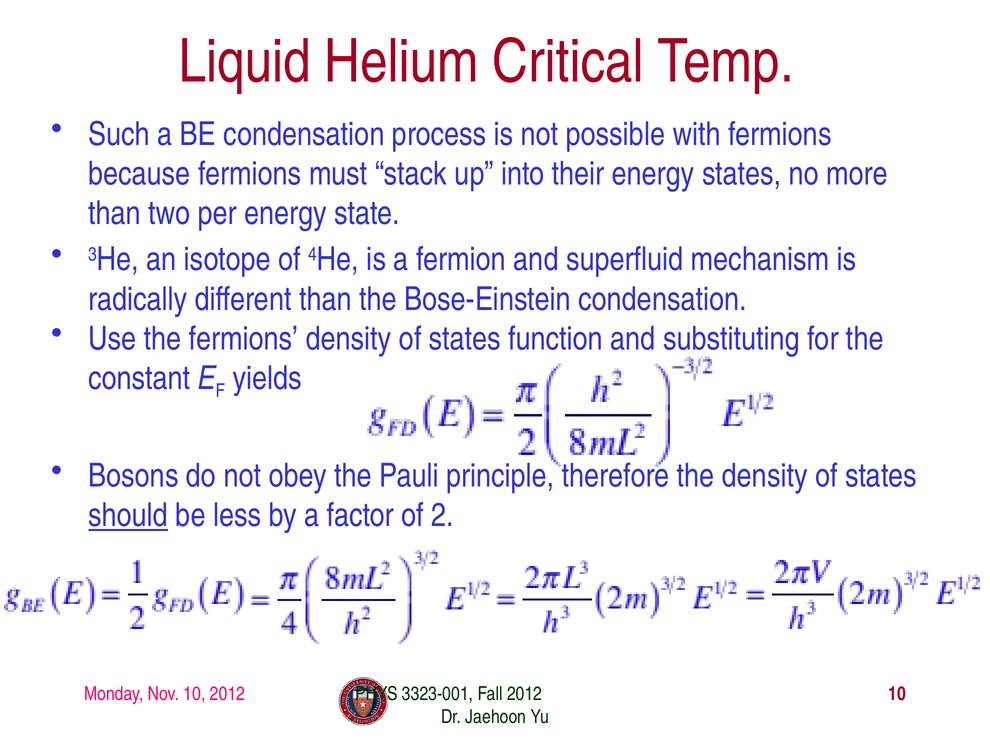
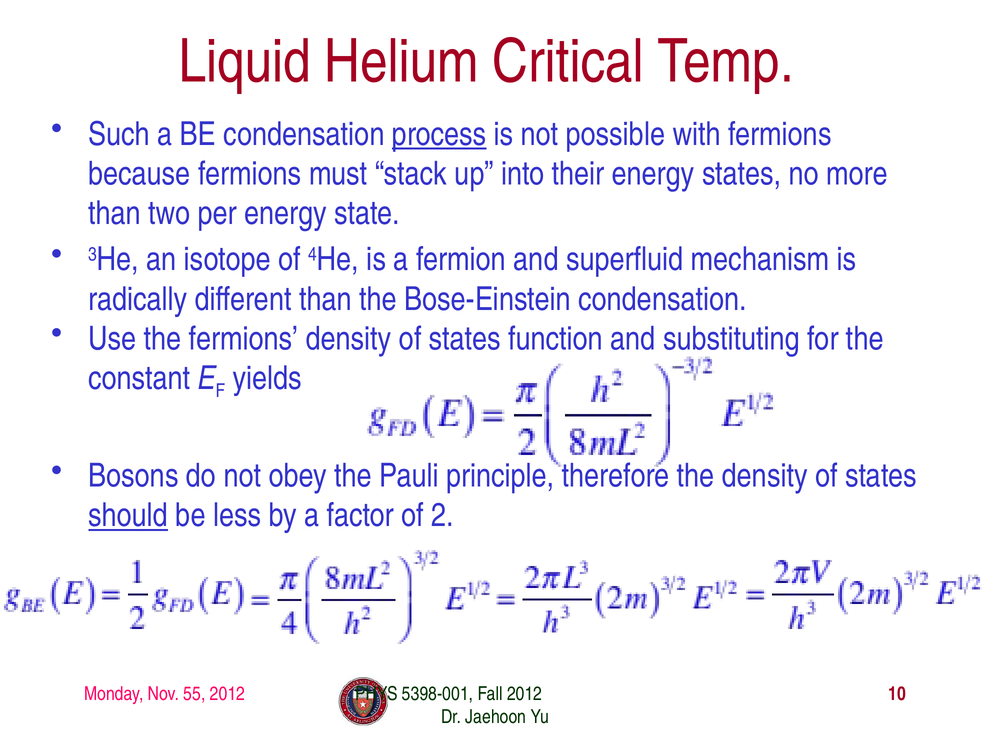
process underline: none -> present
Nov 10: 10 -> 55
3323-001: 3323-001 -> 5398-001
